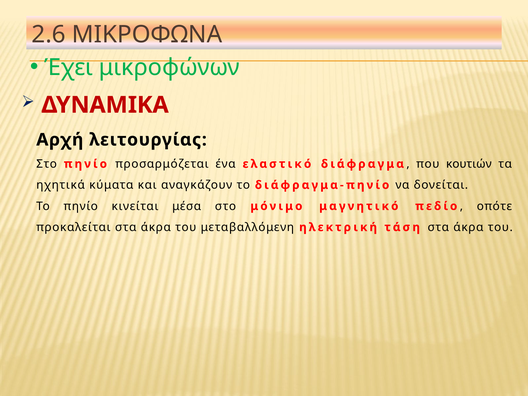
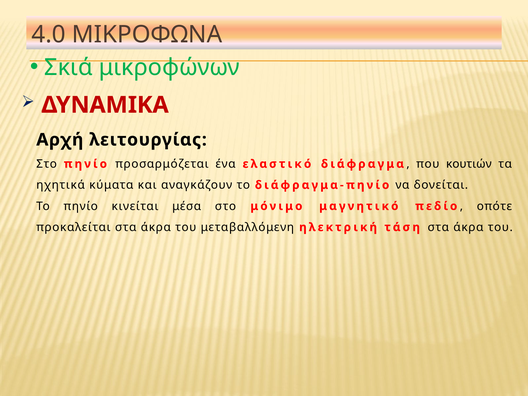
2.6: 2.6 -> 4.0
Έχει: Έχει -> Σκιά
